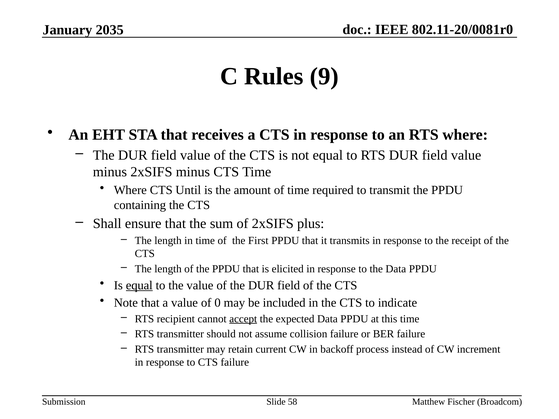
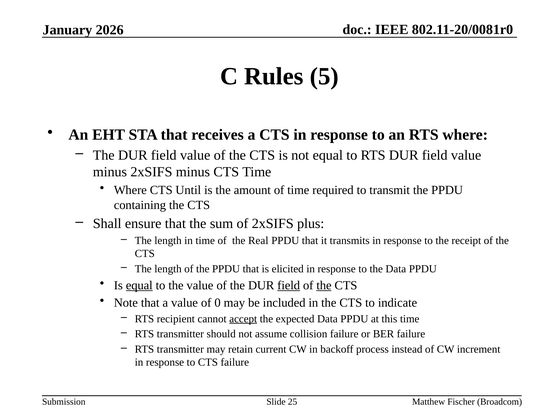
2035: 2035 -> 2026
9: 9 -> 5
First: First -> Real
field at (289, 286) underline: none -> present
the at (324, 286) underline: none -> present
58: 58 -> 25
